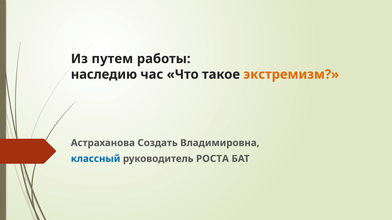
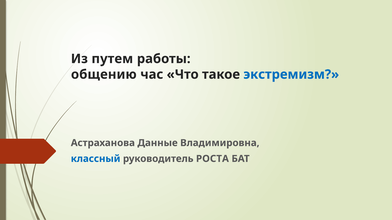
наследию: наследию -> общению
экстремизм colour: orange -> blue
Создать: Создать -> Данные
